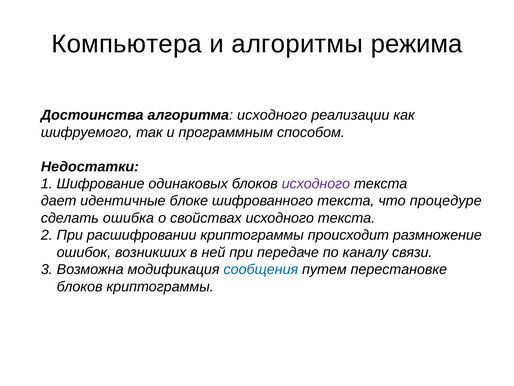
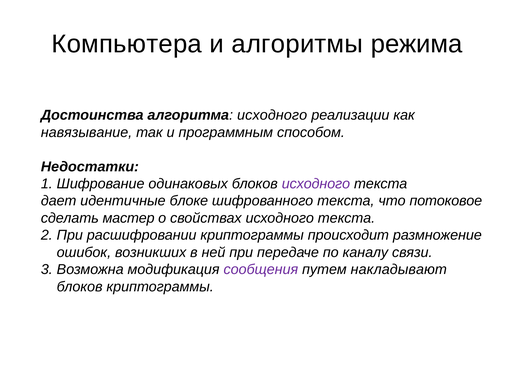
шифруемого: шифруемого -> навязывание
процедуре: процедуре -> потоковое
ошибка: ошибка -> мастер
сообщения colour: blue -> purple
перестановке: перестановке -> накладывают
